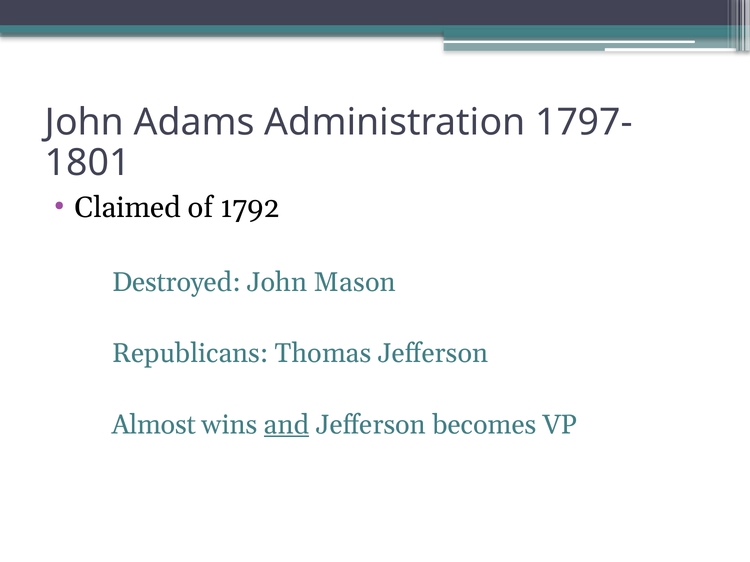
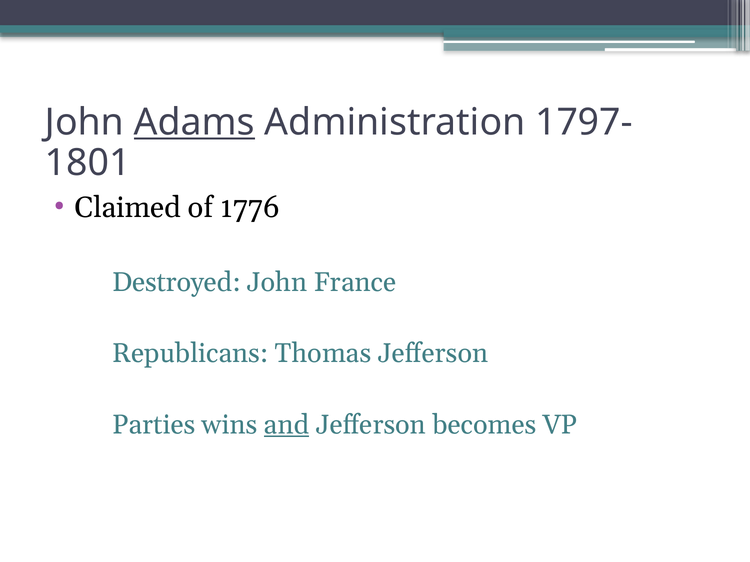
Adams underline: none -> present
1792: 1792 -> 1776
Mason: Mason -> France
Almost: Almost -> Parties
